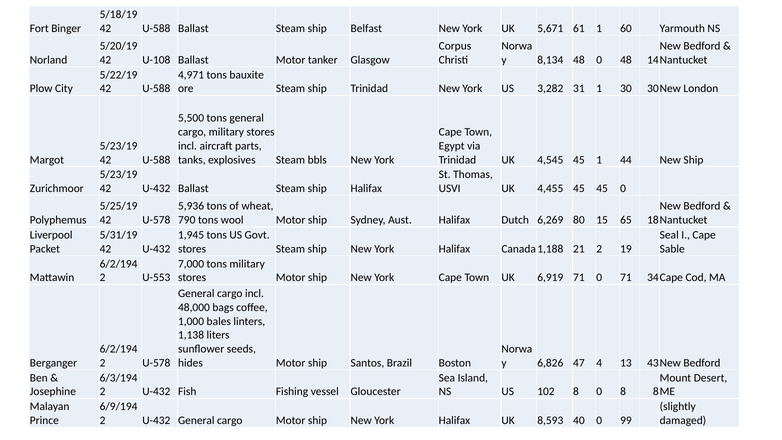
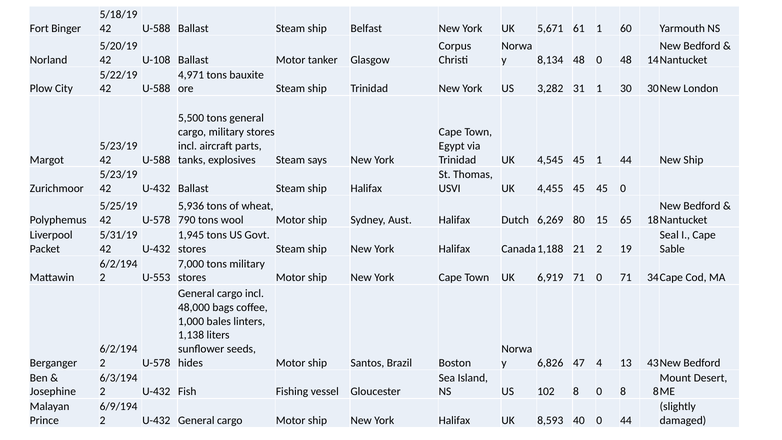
bbls: bbls -> says
0 99: 99 -> 44
